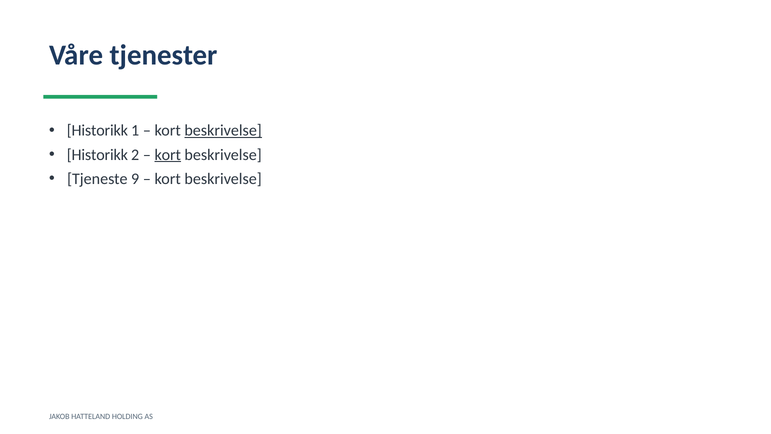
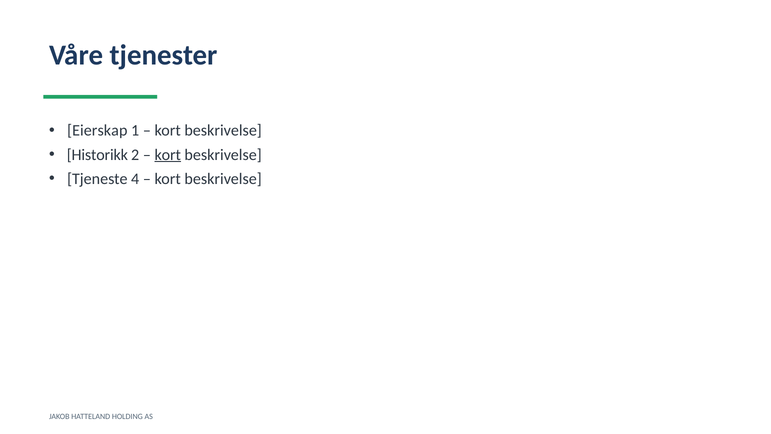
Historikk at (97, 131): Historikk -> Eierskap
beskrivelse at (223, 131) underline: present -> none
9: 9 -> 4
